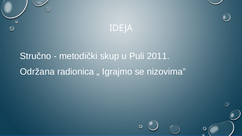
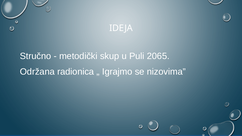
2011: 2011 -> 2065
